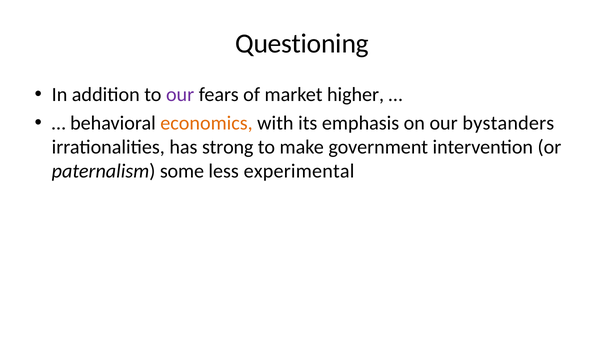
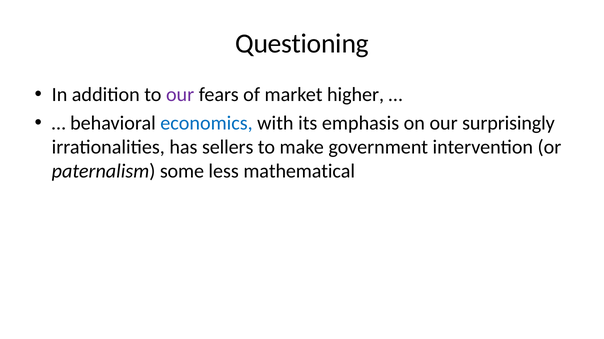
economics colour: orange -> blue
bystanders: bystanders -> surprisingly
strong: strong -> sellers
experimental: experimental -> mathematical
